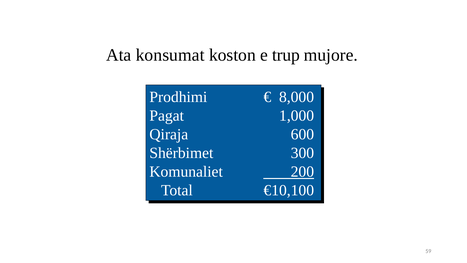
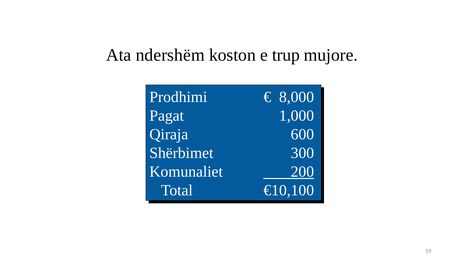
konsumat: konsumat -> ndershëm
